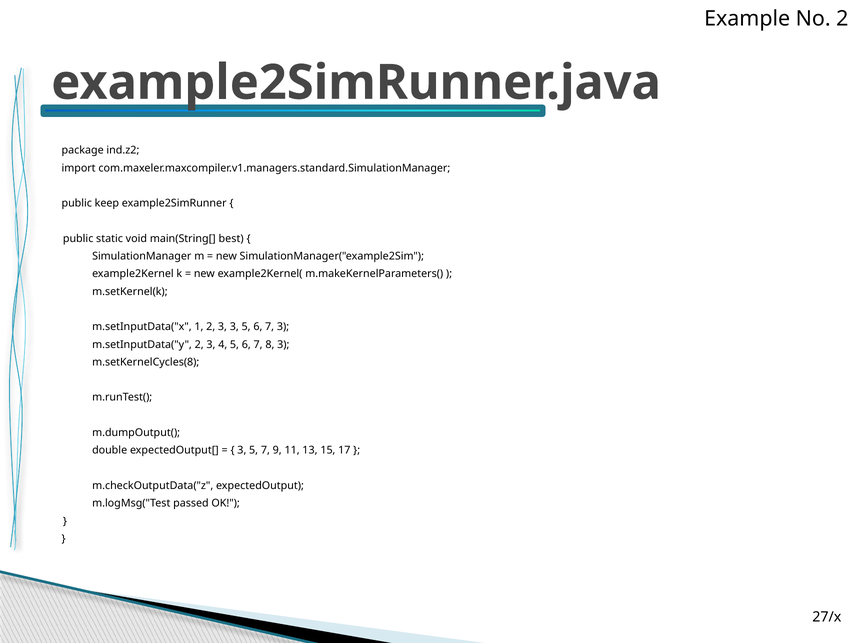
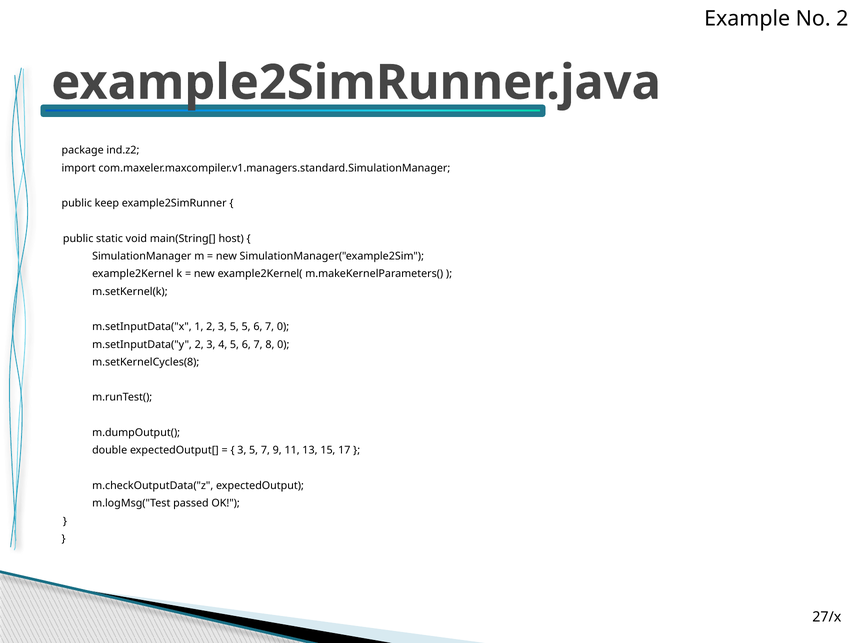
best: best -> host
2 3 3: 3 -> 5
7 3: 3 -> 0
8 3: 3 -> 0
